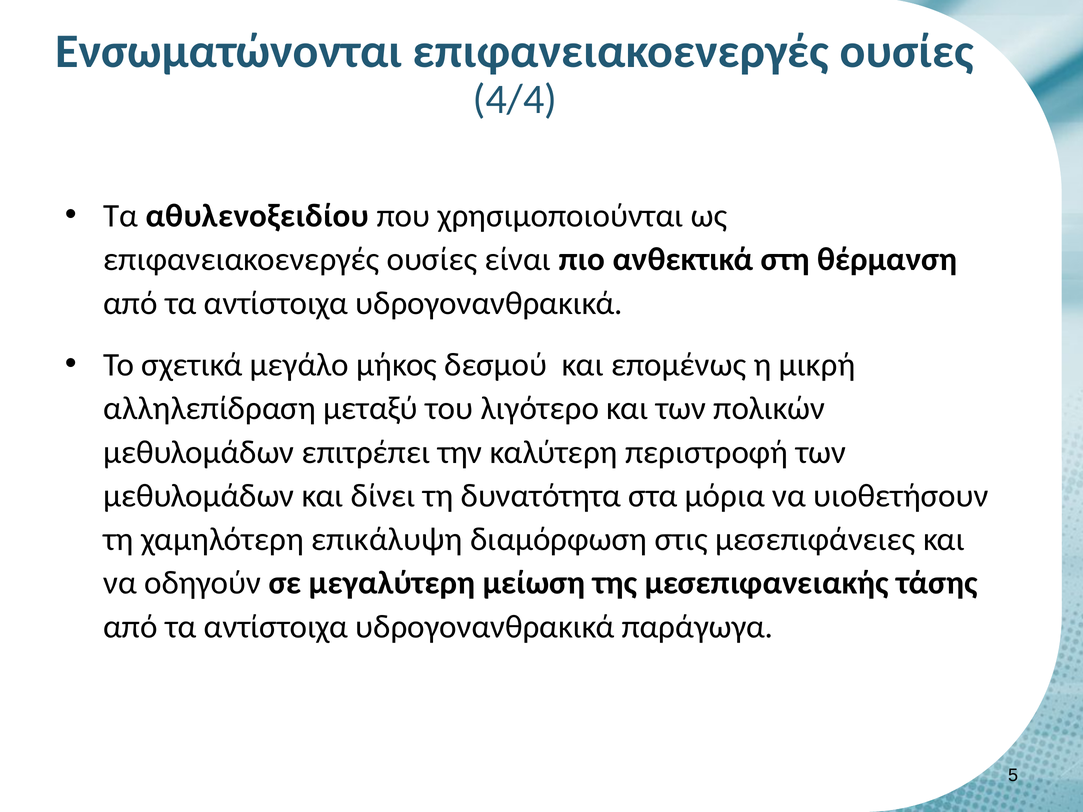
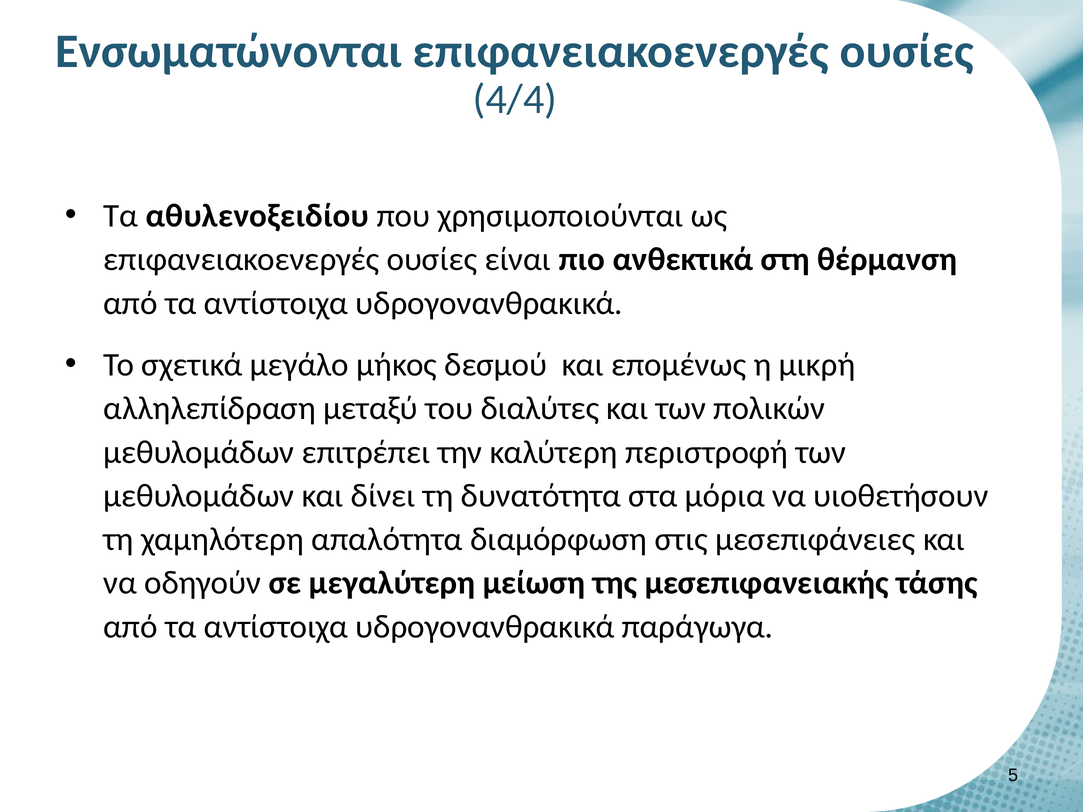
λιγότερο: λιγότερο -> διαλύτες
επικάλυψη: επικάλυψη -> απαλότητα
